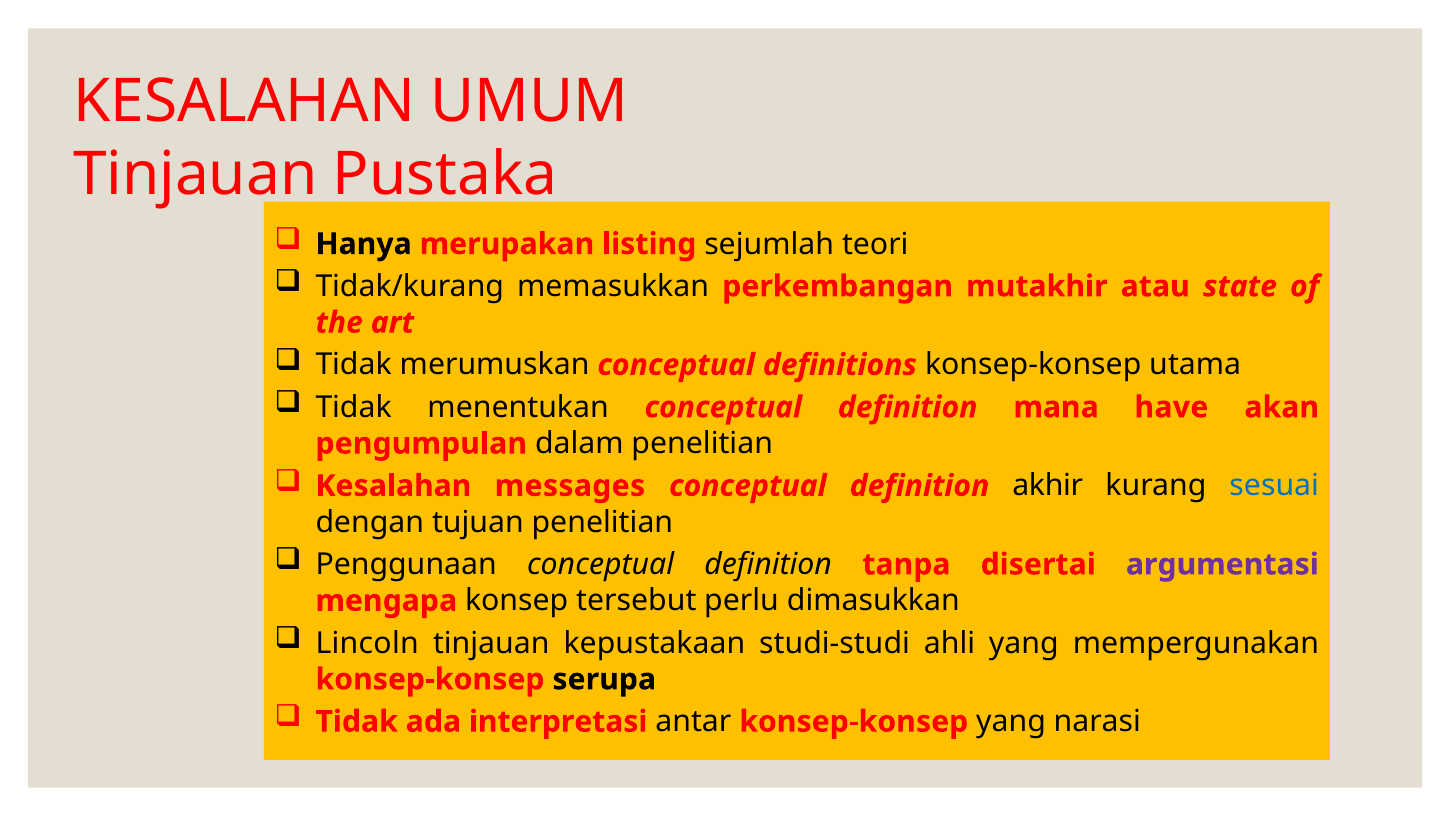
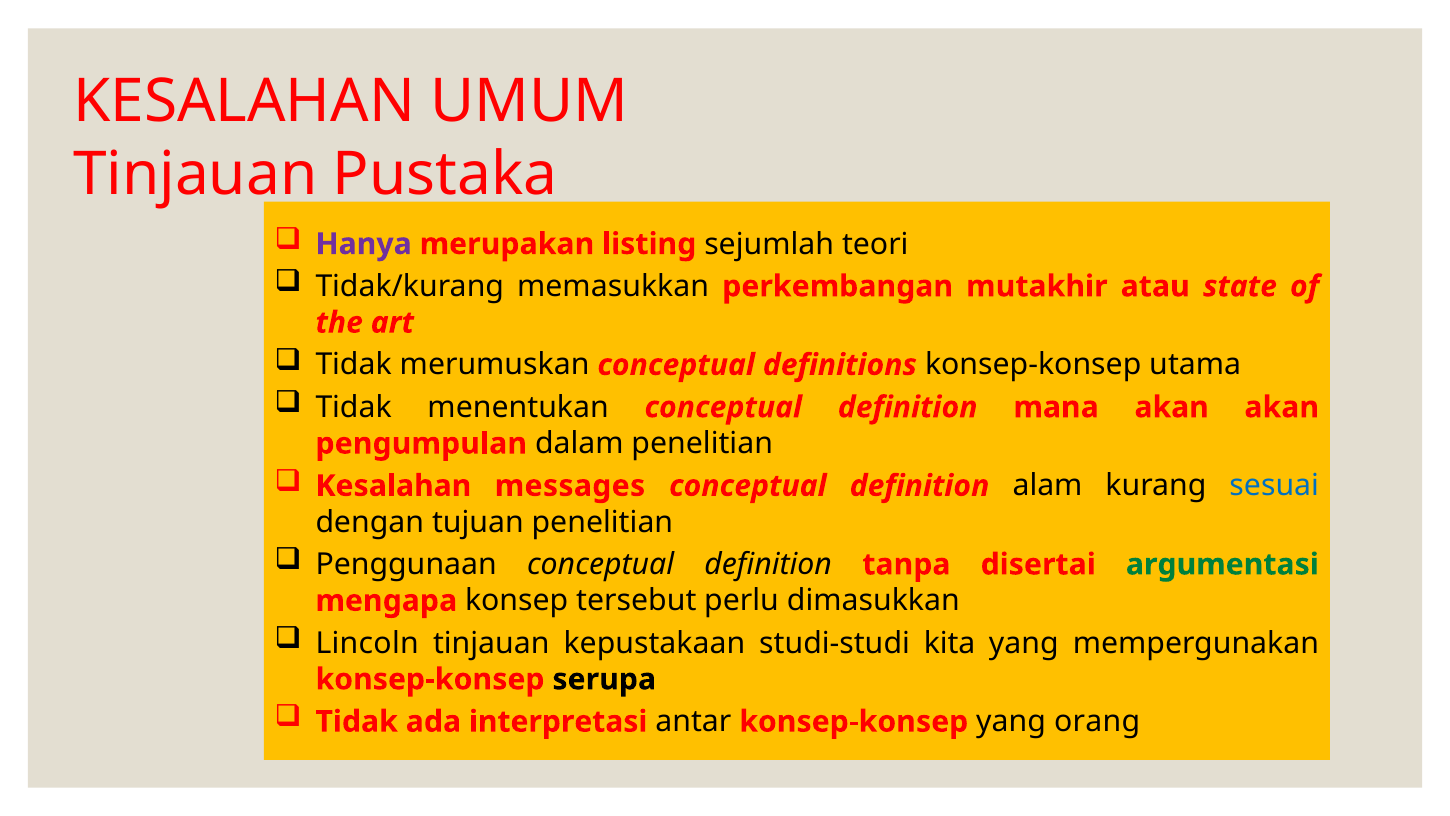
Hanya colour: black -> purple
mana have: have -> akan
akhir: akhir -> alam
argumentasi colour: purple -> green
ahli: ahli -> kita
narasi: narasi -> orang
